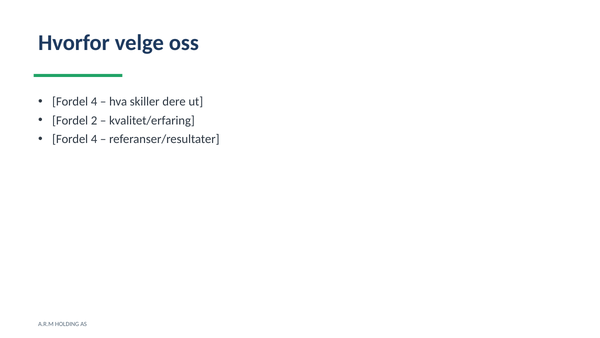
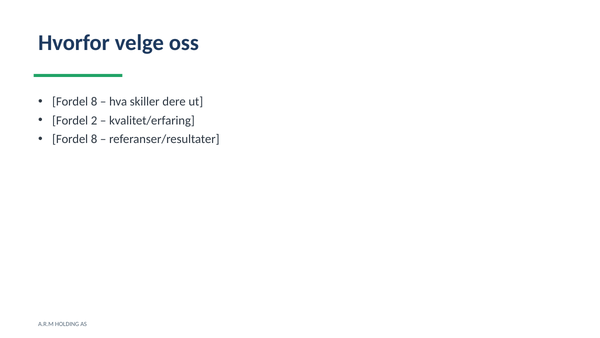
4 at (94, 102): 4 -> 8
4 at (94, 139): 4 -> 8
